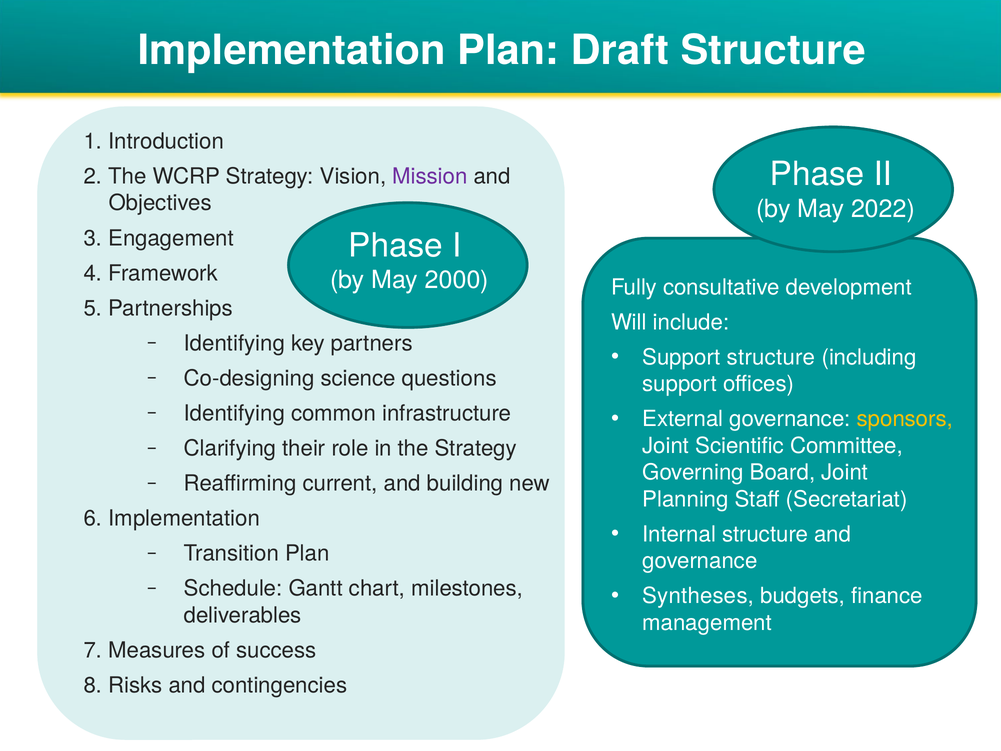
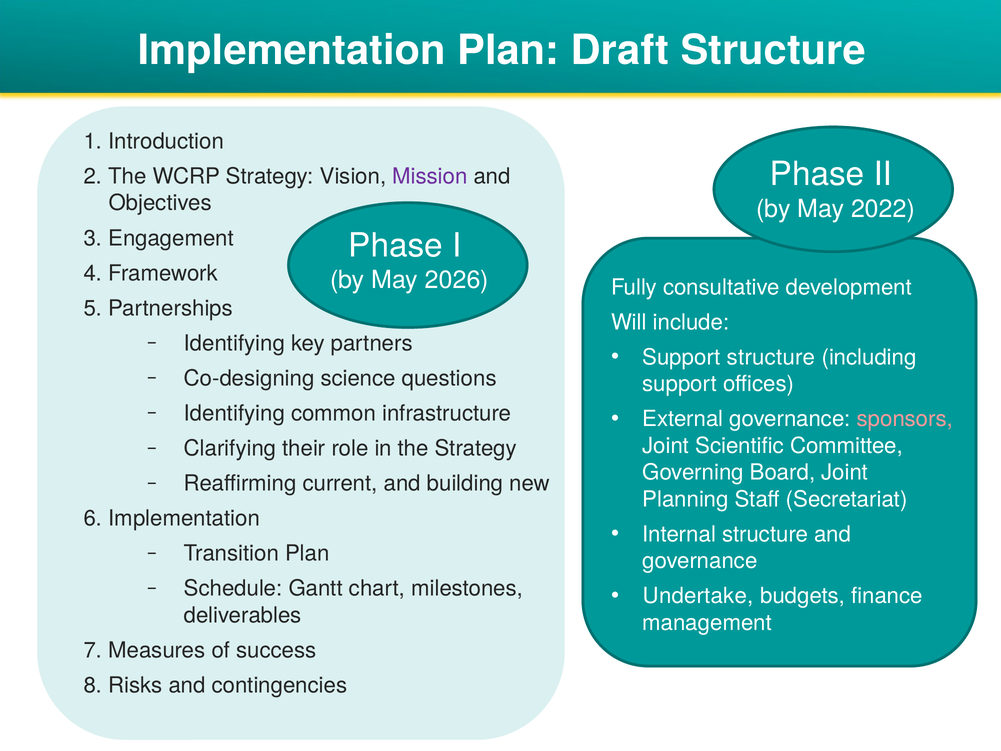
2000: 2000 -> 2026
sponsors colour: yellow -> pink
Syntheses: Syntheses -> Undertake
